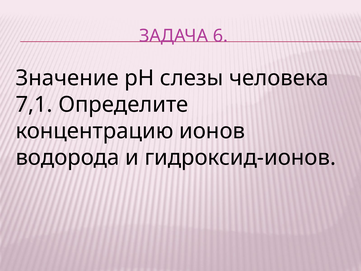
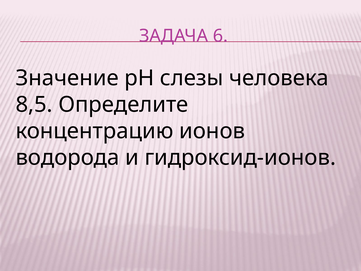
7,1: 7,1 -> 8,5
